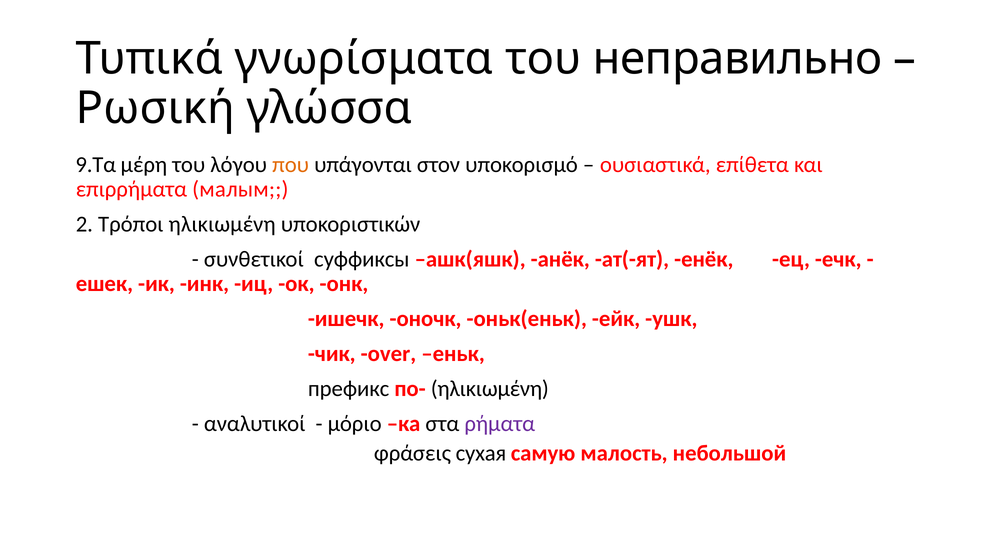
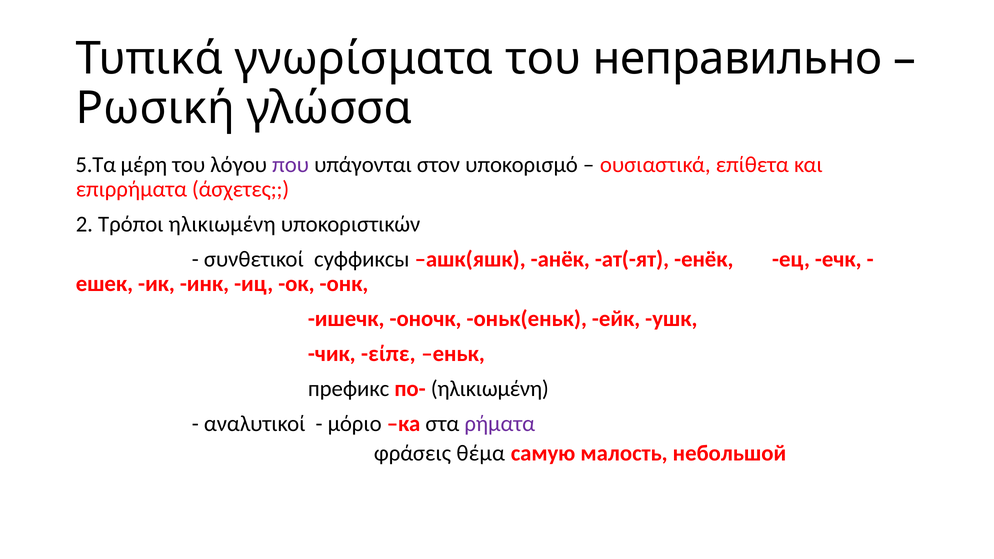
9.Τα: 9.Τα -> 5.Τα
που colour: orange -> purple
малым: малым -> άσχετες
over: over -> είπε
сухая: сухая -> θέμα
